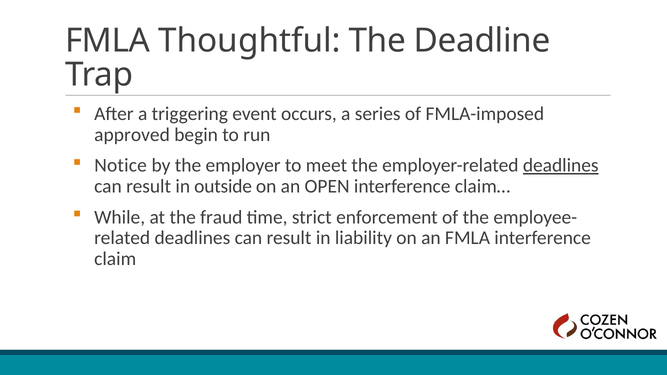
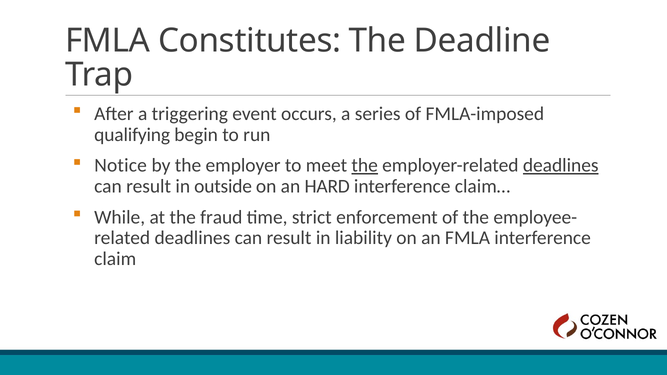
Thoughtful: Thoughtful -> Constitutes
approved: approved -> qualifying
the at (365, 166) underline: none -> present
OPEN: OPEN -> HARD
